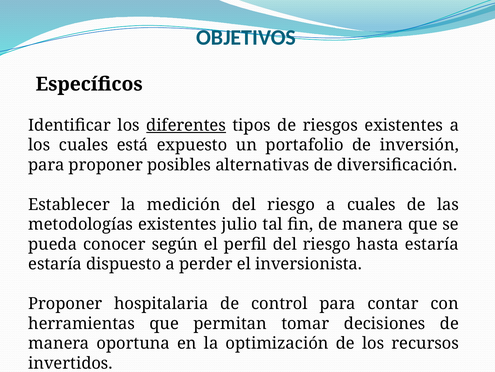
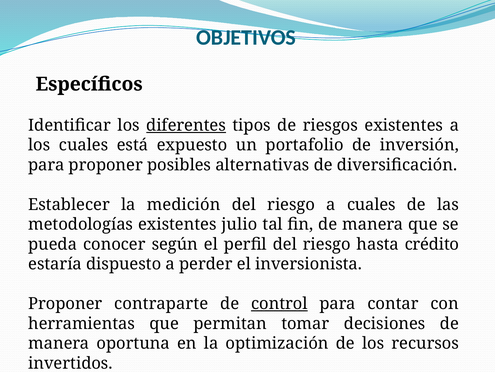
hasta estaría: estaría -> crédito
hospitalaria: hospitalaria -> contraparte
control underline: none -> present
